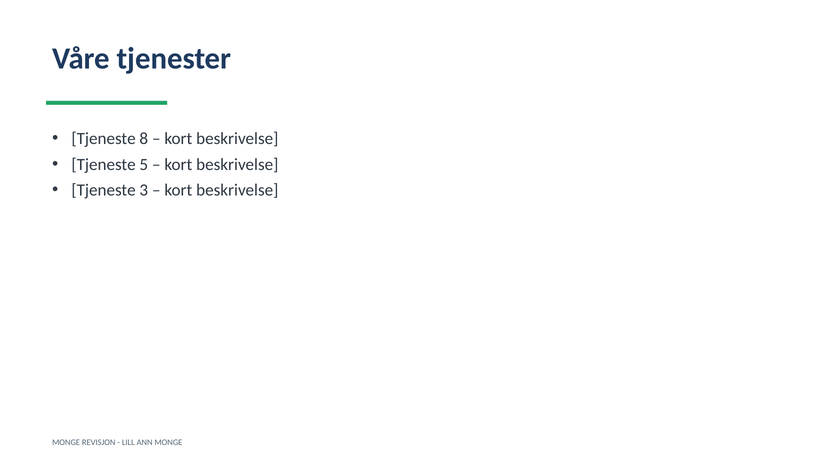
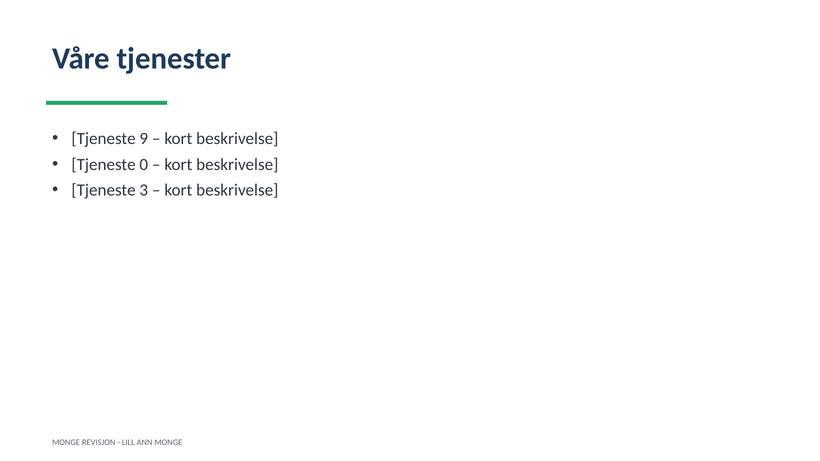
8: 8 -> 9
5: 5 -> 0
